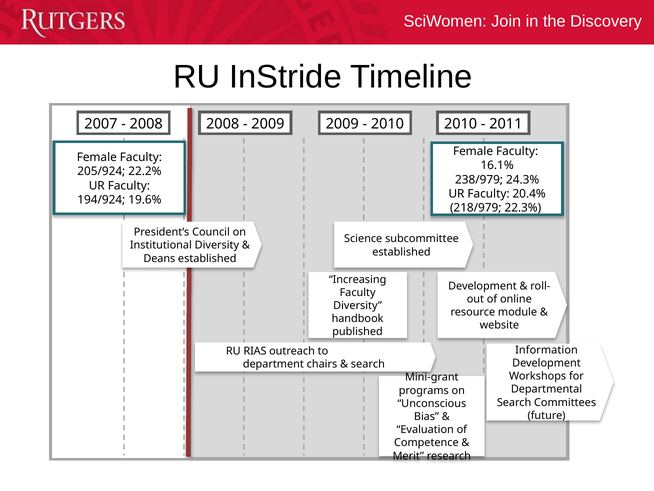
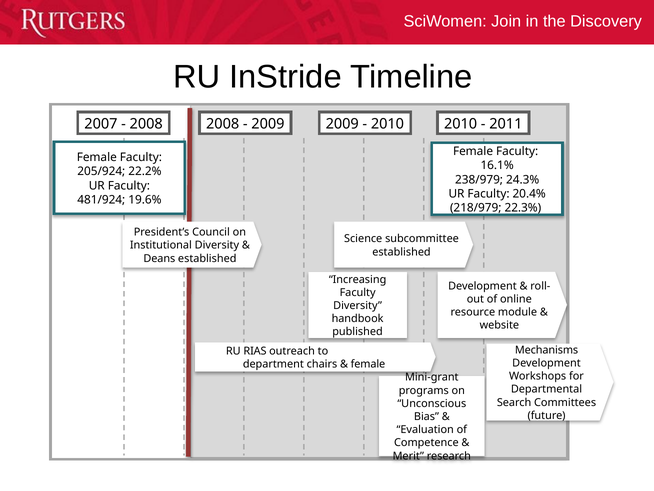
194/924: 194/924 -> 481/924
Information: Information -> Mechanisms
search at (368, 364): search -> female
